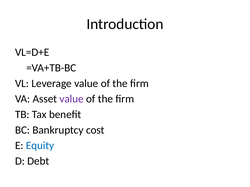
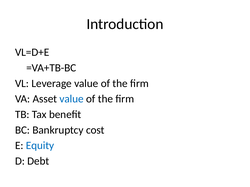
value at (72, 99) colour: purple -> blue
